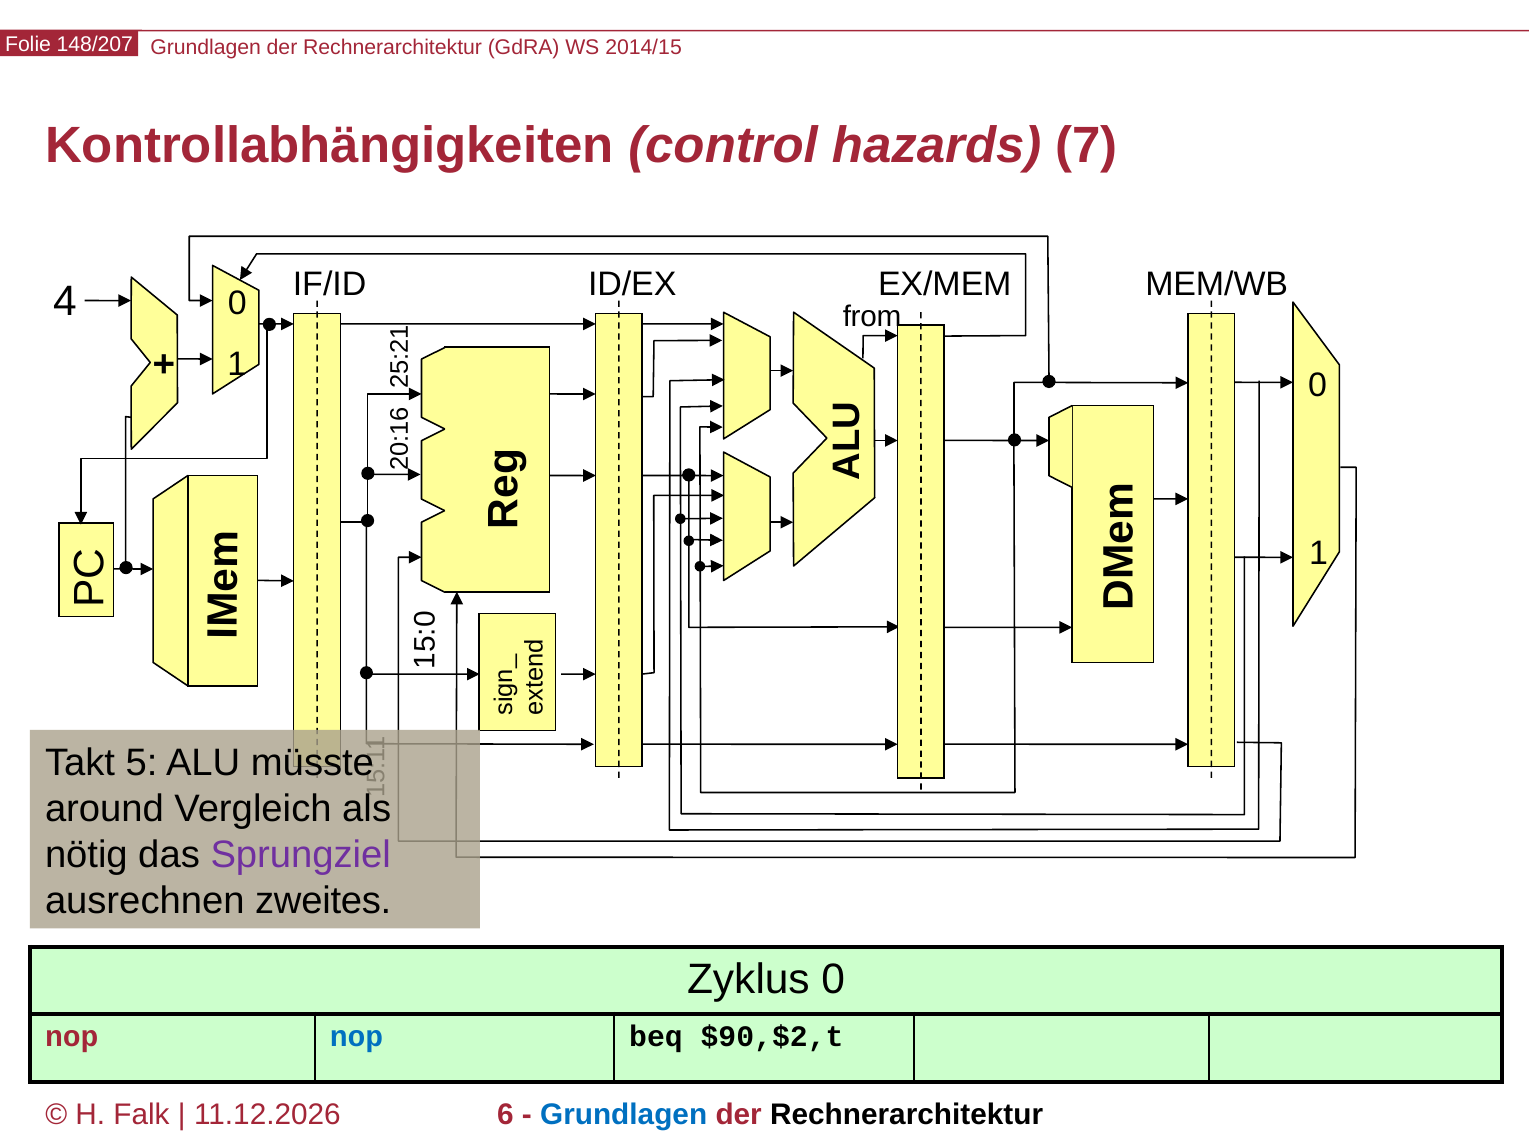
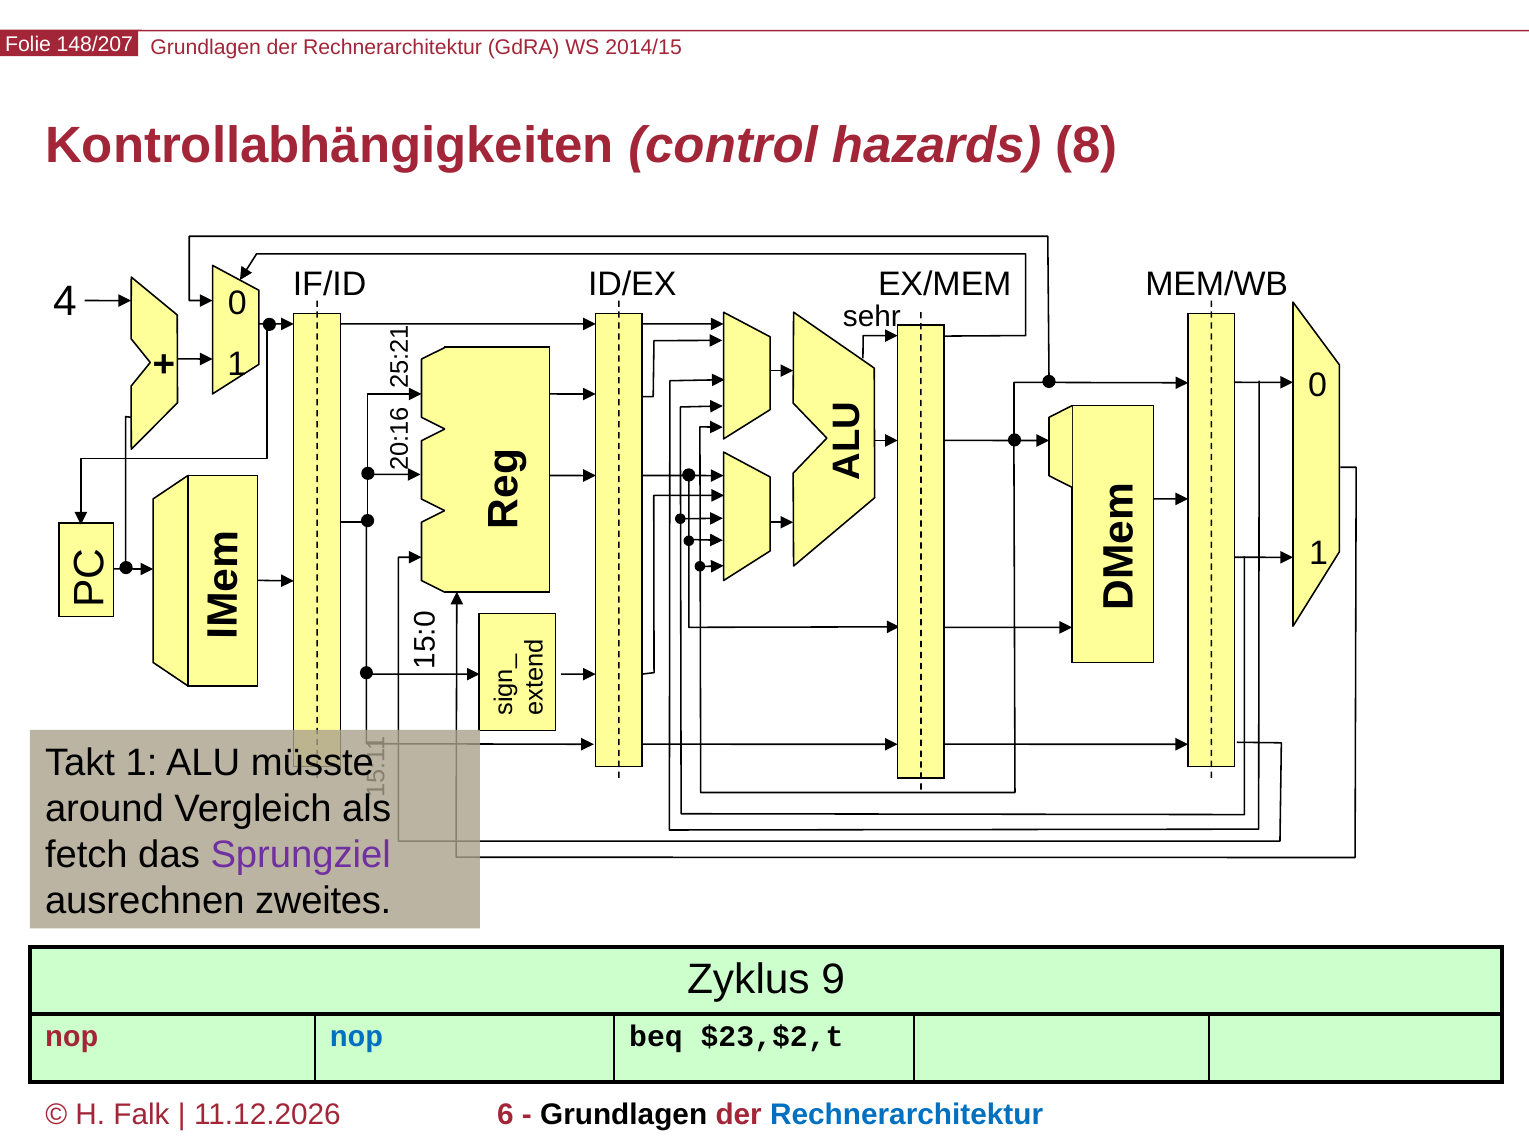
7: 7 -> 8
from: from -> sehr
Takt 5: 5 -> 1
nötig: nötig -> fetch
Zyklus 0: 0 -> 9
$90,$2,t: $90,$2,t -> $23,$2,t
Grundlagen at (624, 1115) colour: blue -> black
Rechnerarchitektur at (907, 1115) colour: black -> blue
